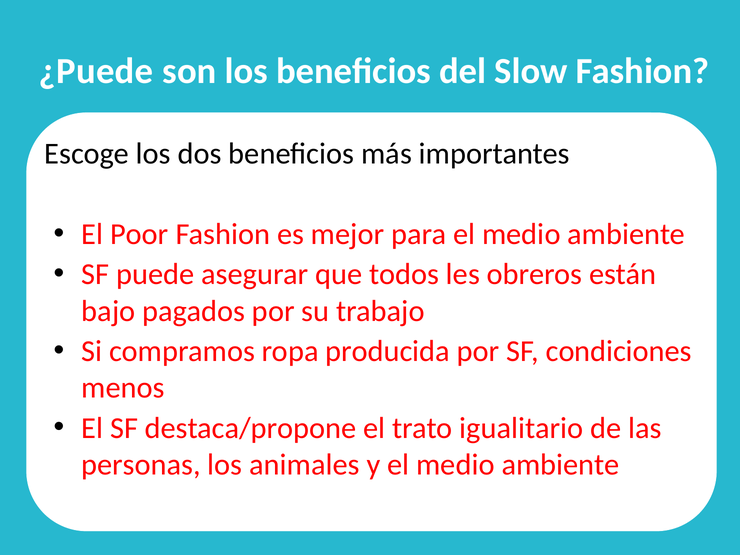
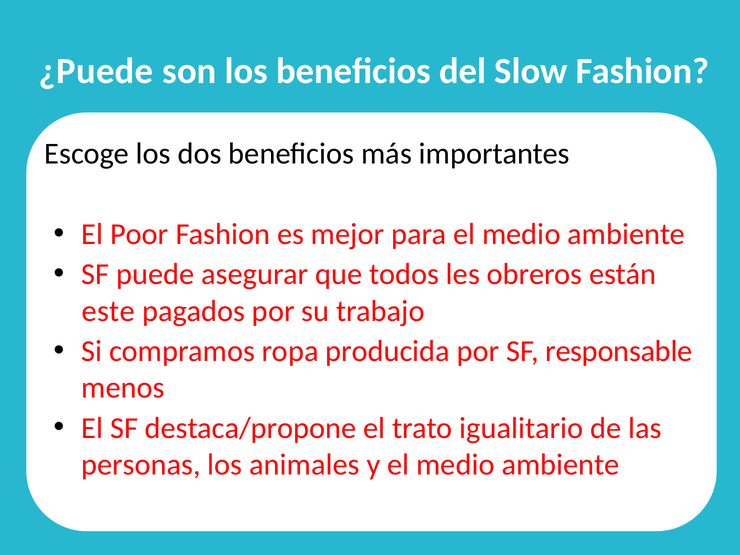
bajo: bajo -> este
condiciones: condiciones -> responsable
